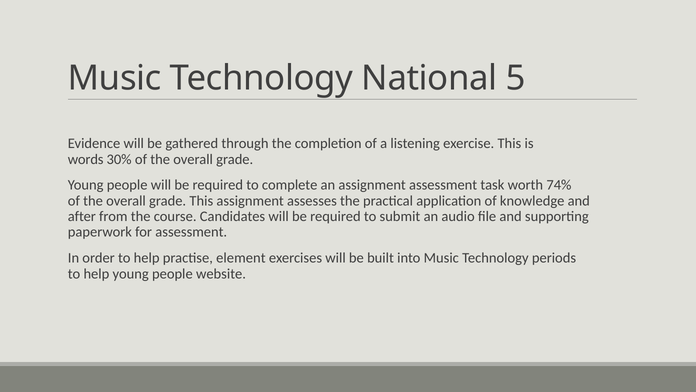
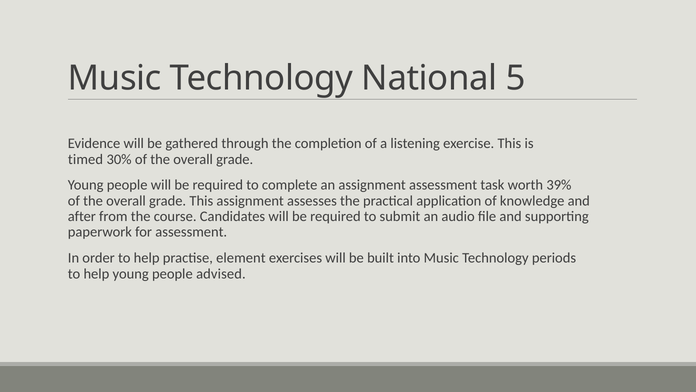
words: words -> timed
74%: 74% -> 39%
website: website -> advised
